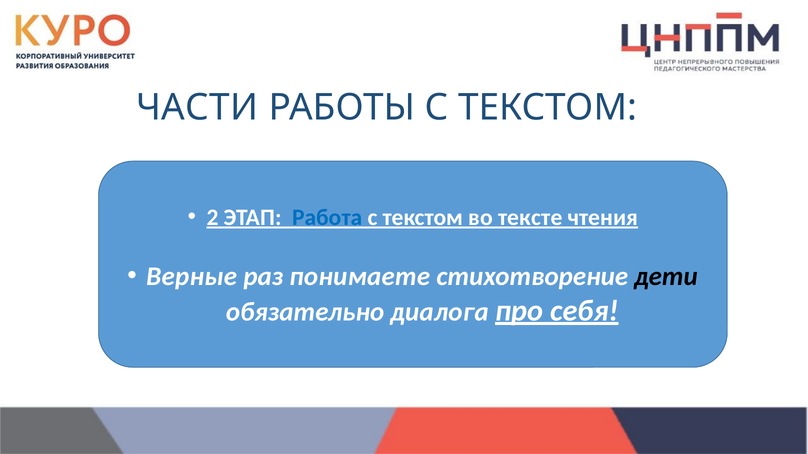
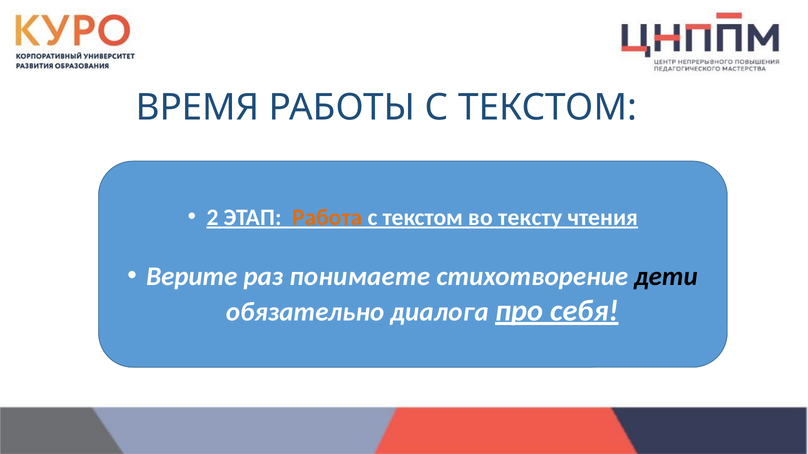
ЧАСТИ: ЧАСТИ -> ВРЕМЯ
Работа colour: blue -> orange
тексте: тексте -> тексту
Верные: Верные -> Верите
